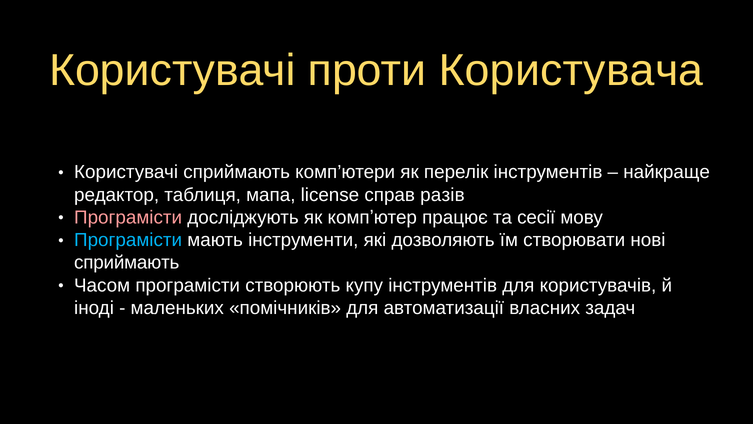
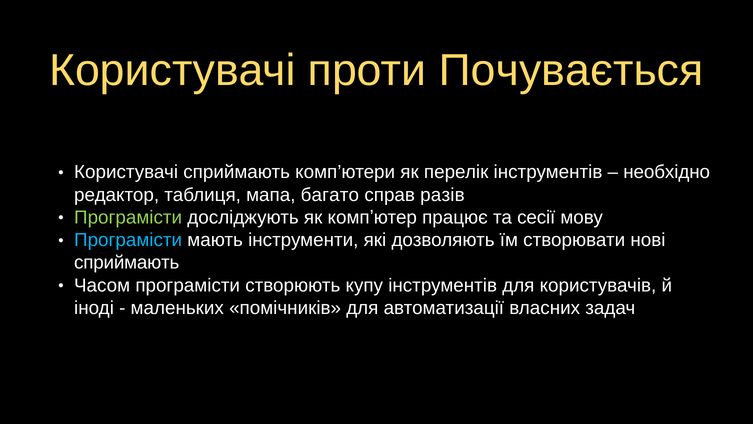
Користувача: Користувача -> Почувається
найкраще: найкраще -> необхідно
license: license -> багато
Програмісти at (128, 217) colour: pink -> light green
